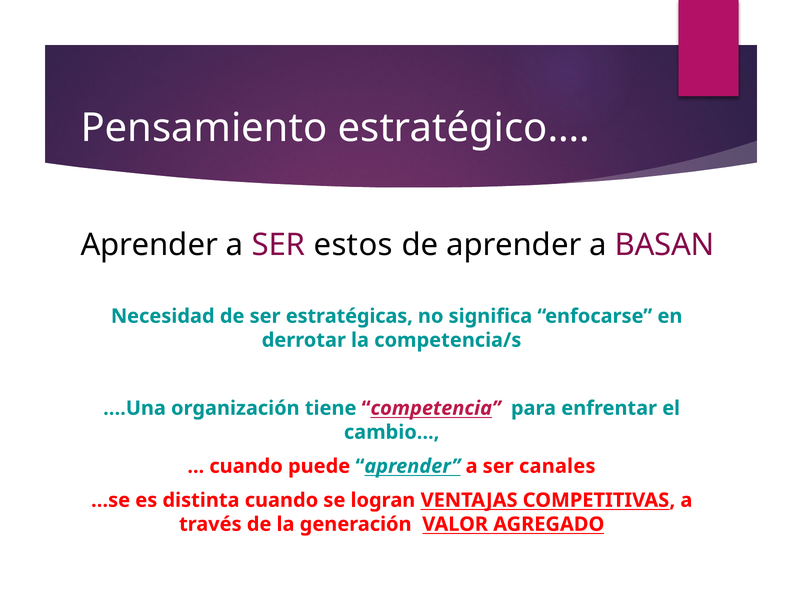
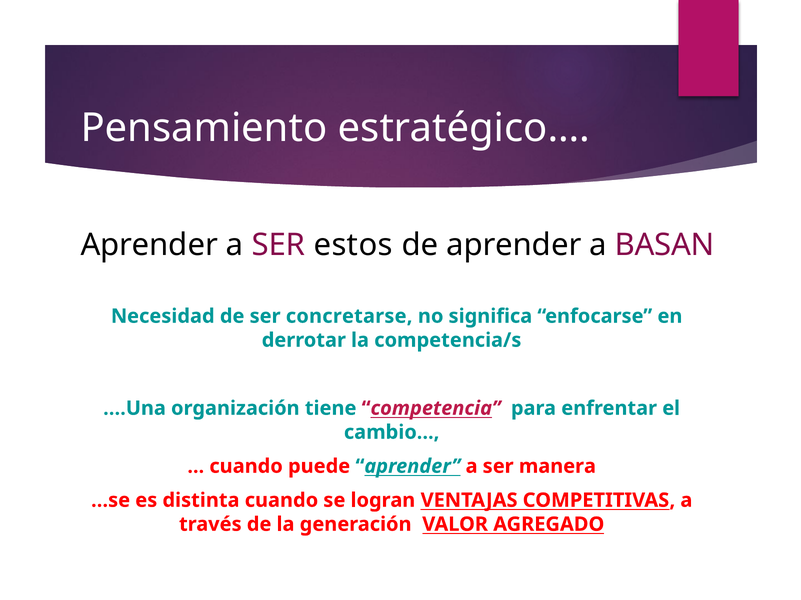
estratégicas: estratégicas -> concretarse
canales: canales -> manera
